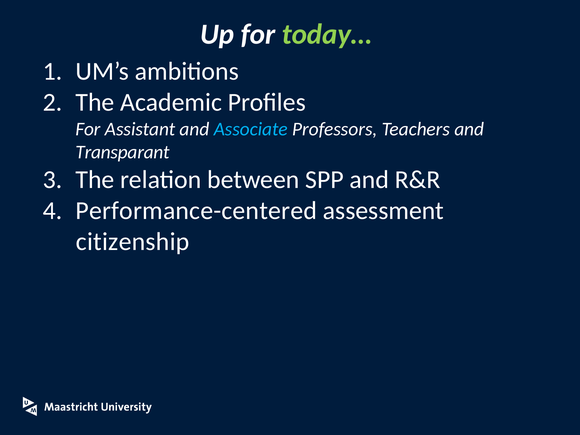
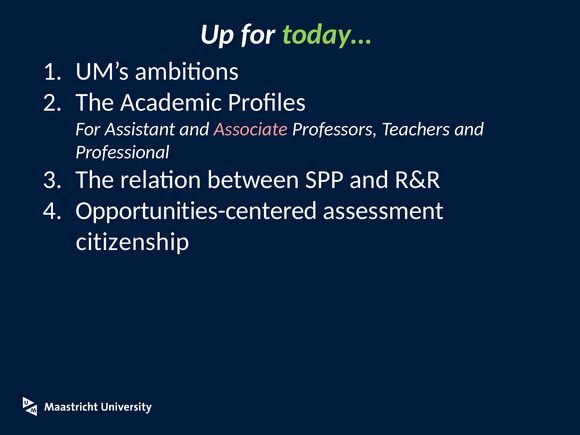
Associate colour: light blue -> pink
Transparant: Transparant -> Professional
Performance-centered: Performance-centered -> Opportunities-centered
